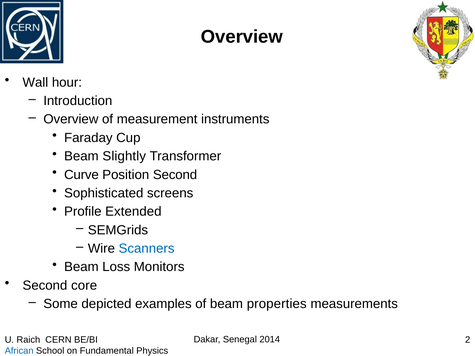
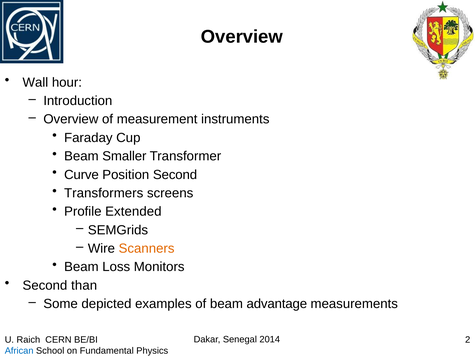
Slightly: Slightly -> Smaller
Sophisticated: Sophisticated -> Transformers
Scanners colour: blue -> orange
core: core -> than
properties: properties -> advantage
